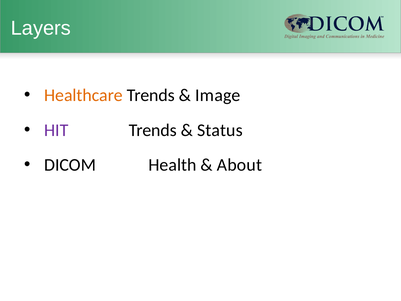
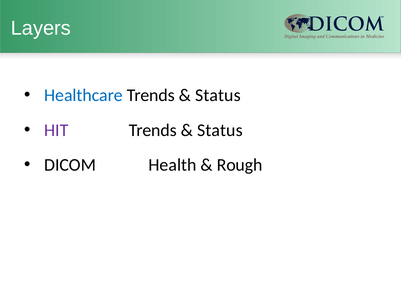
Healthcare colour: orange -> blue
Image at (218, 95): Image -> Status
About: About -> Rough
